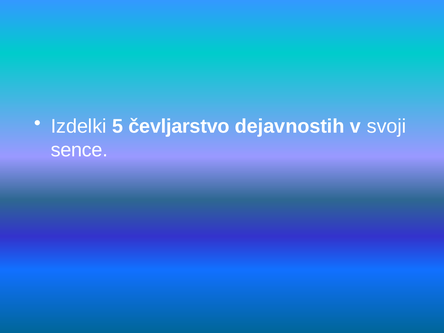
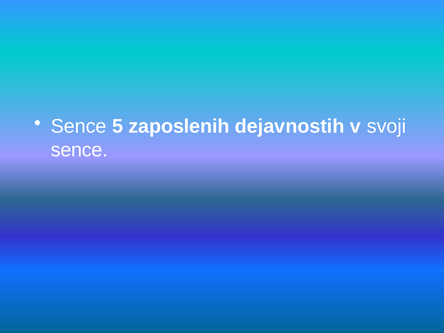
Izdelki at (79, 126): Izdelki -> Sence
čevljarstvo: čevljarstvo -> zaposlenih
